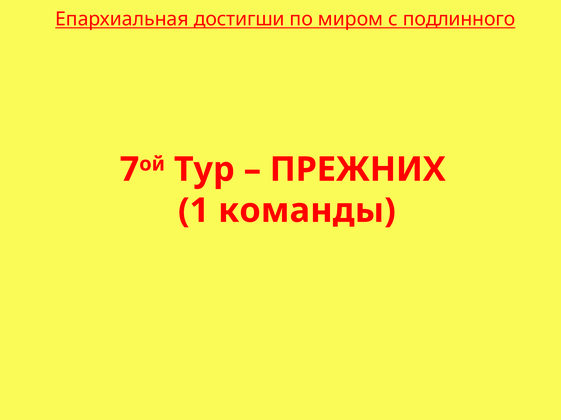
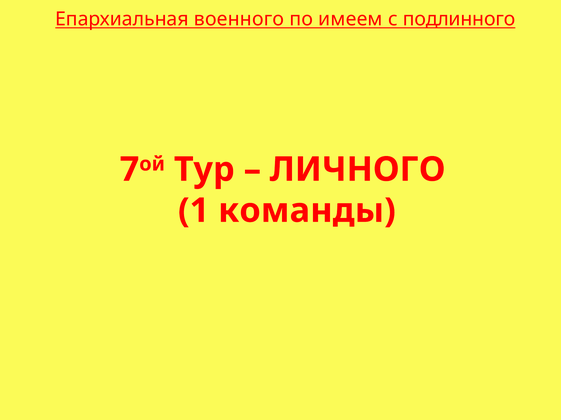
достигши: достигши -> военного
миром: миром -> имеем
ПРЕЖНИХ: ПРЕЖНИХ -> ЛИЧНОГО
